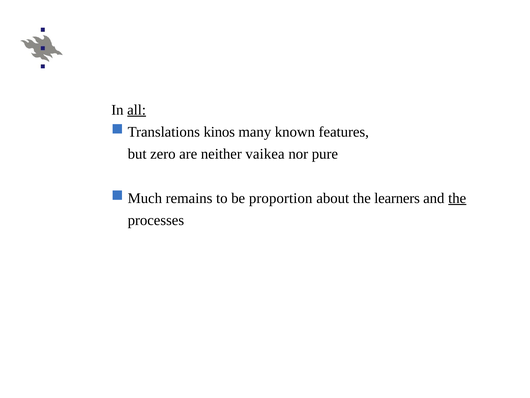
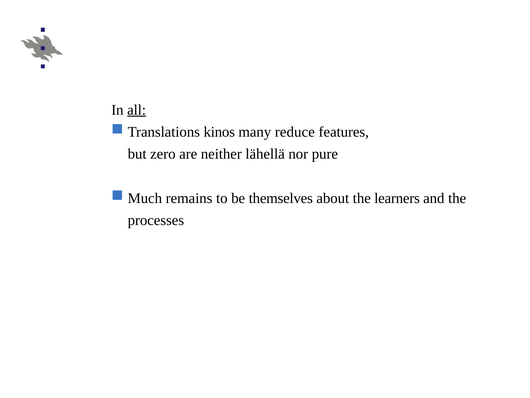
known: known -> reduce
vaikea: vaikea -> lähellä
proportion: proportion -> themselves
the at (457, 198) underline: present -> none
